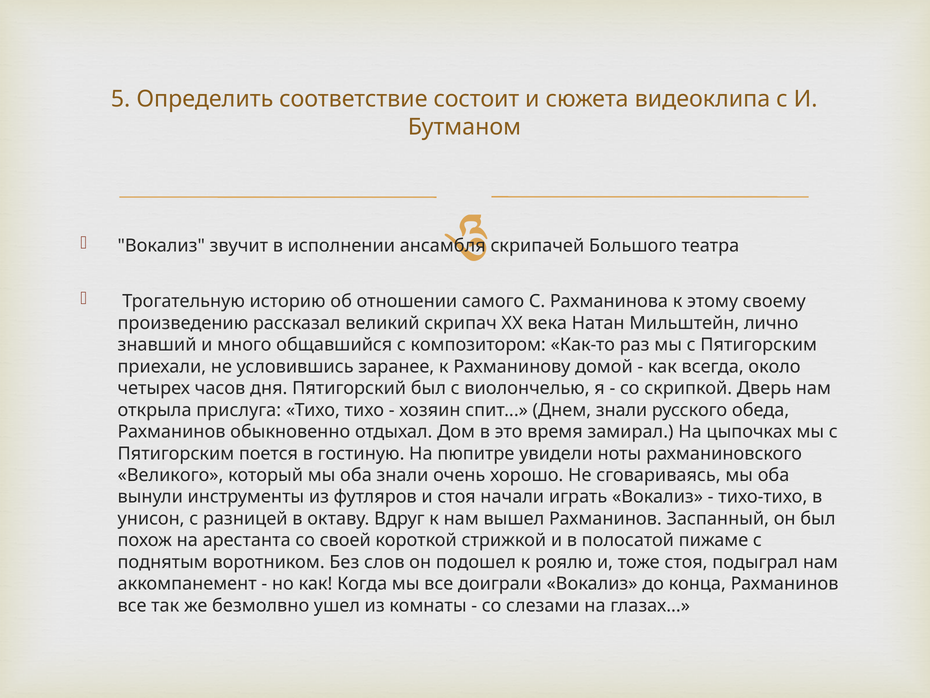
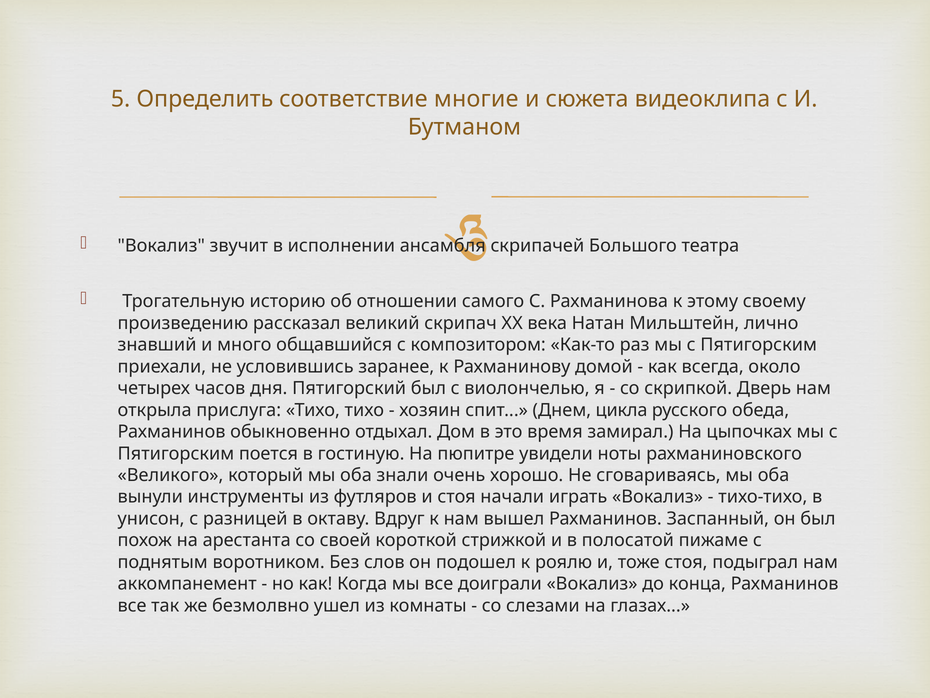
состоит: состоит -> многие
Днем знали: знали -> цикла
